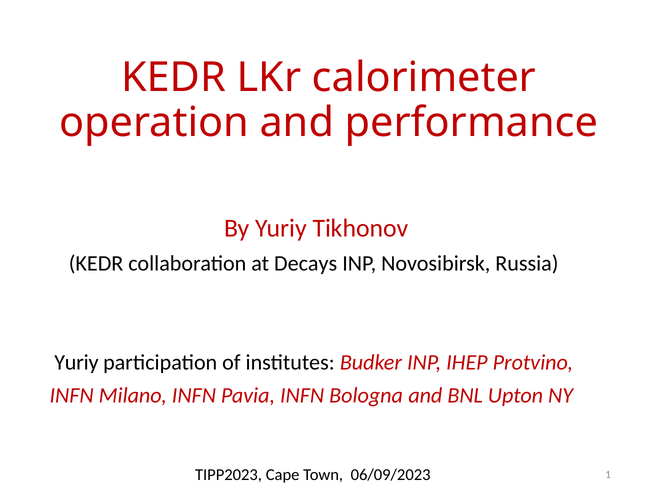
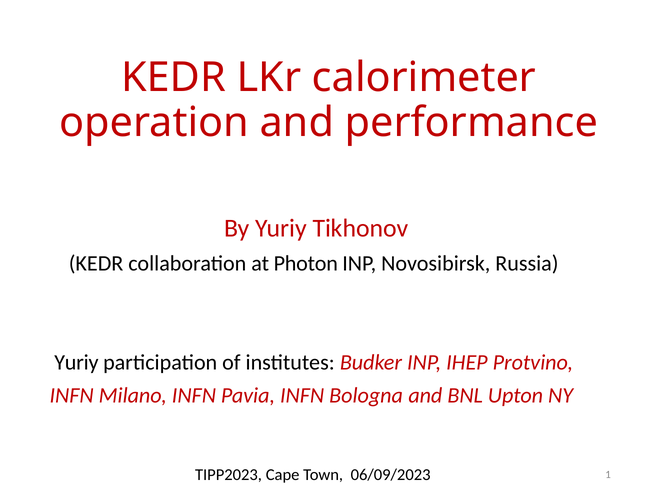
Decays: Decays -> Photon
